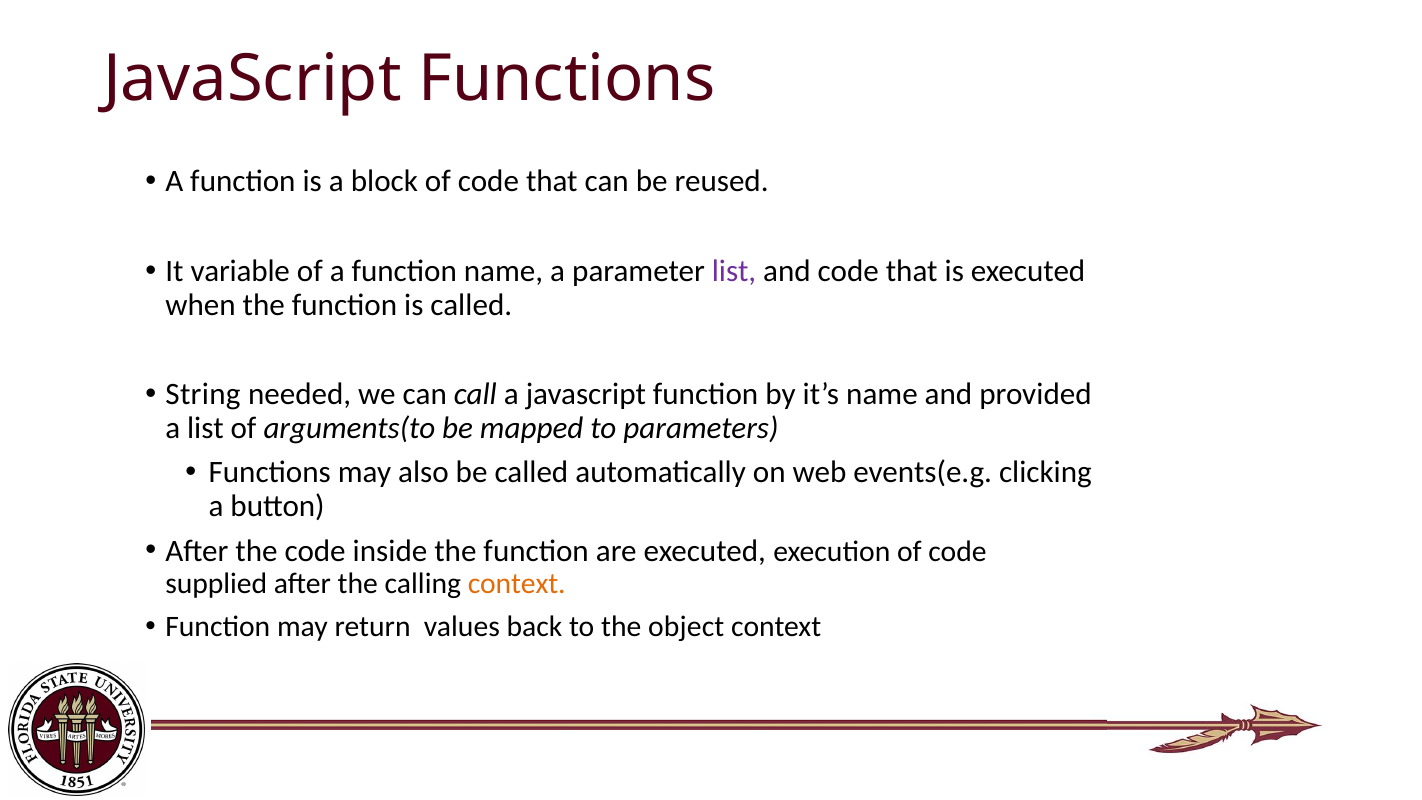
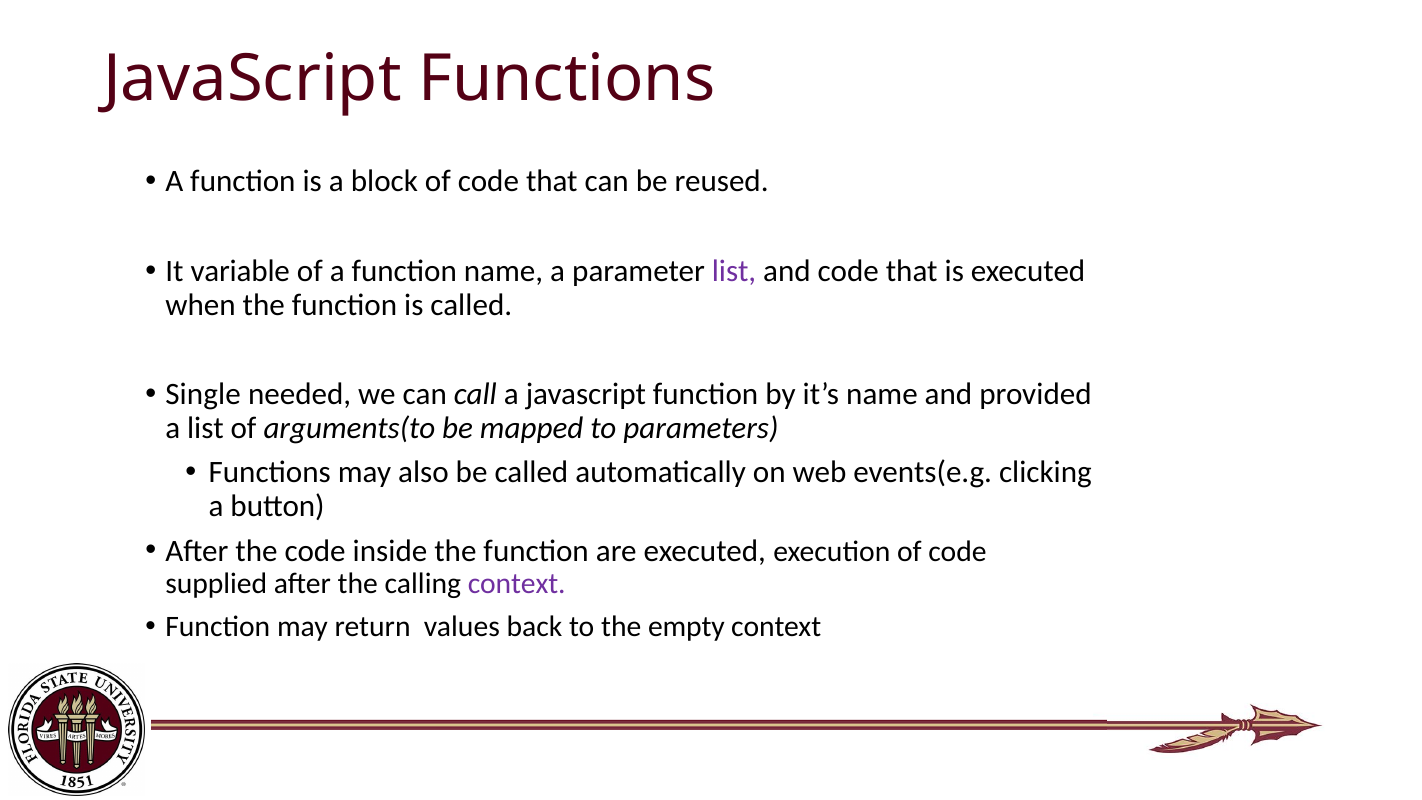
String: String -> Single
context at (517, 584) colour: orange -> purple
object: object -> empty
